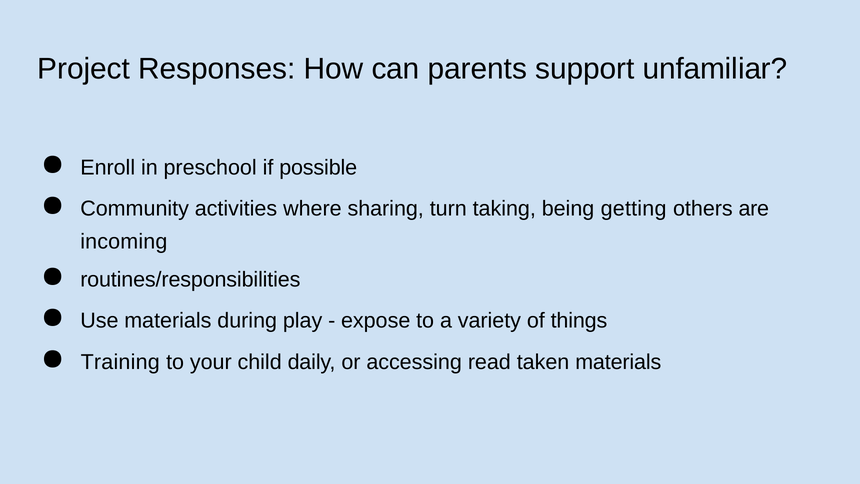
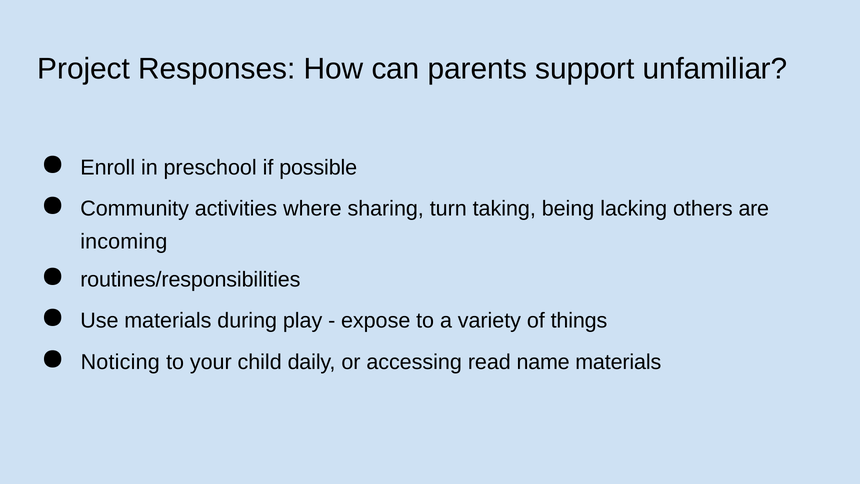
getting: getting -> lacking
Training: Training -> Noticing
taken: taken -> name
